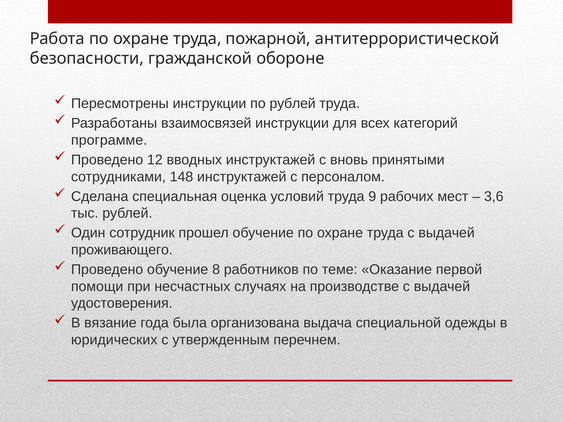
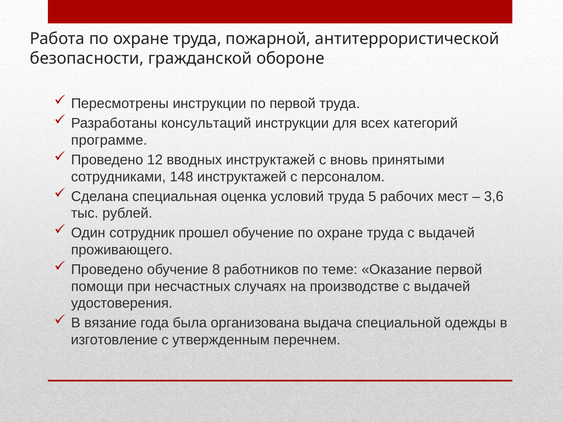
по рублей: рублей -> первой
взаимосвязей: взаимосвязей -> консультаций
9: 9 -> 5
юридических: юридических -> изготовление
